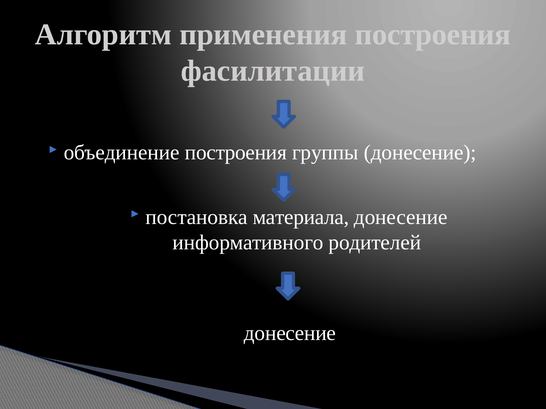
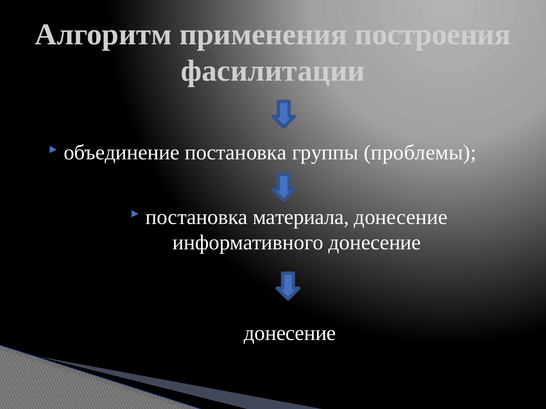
объединение построения: построения -> постановка
группы донесение: донесение -> проблемы
информативного родителей: родителей -> донесение
